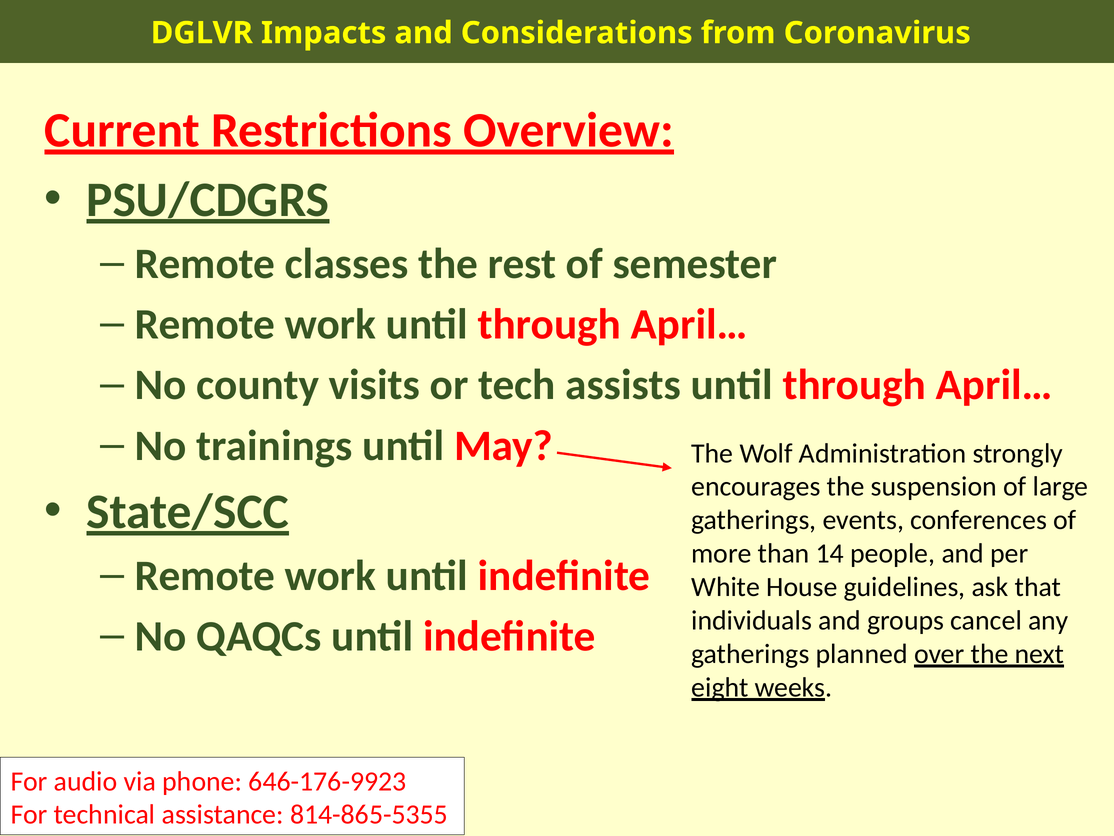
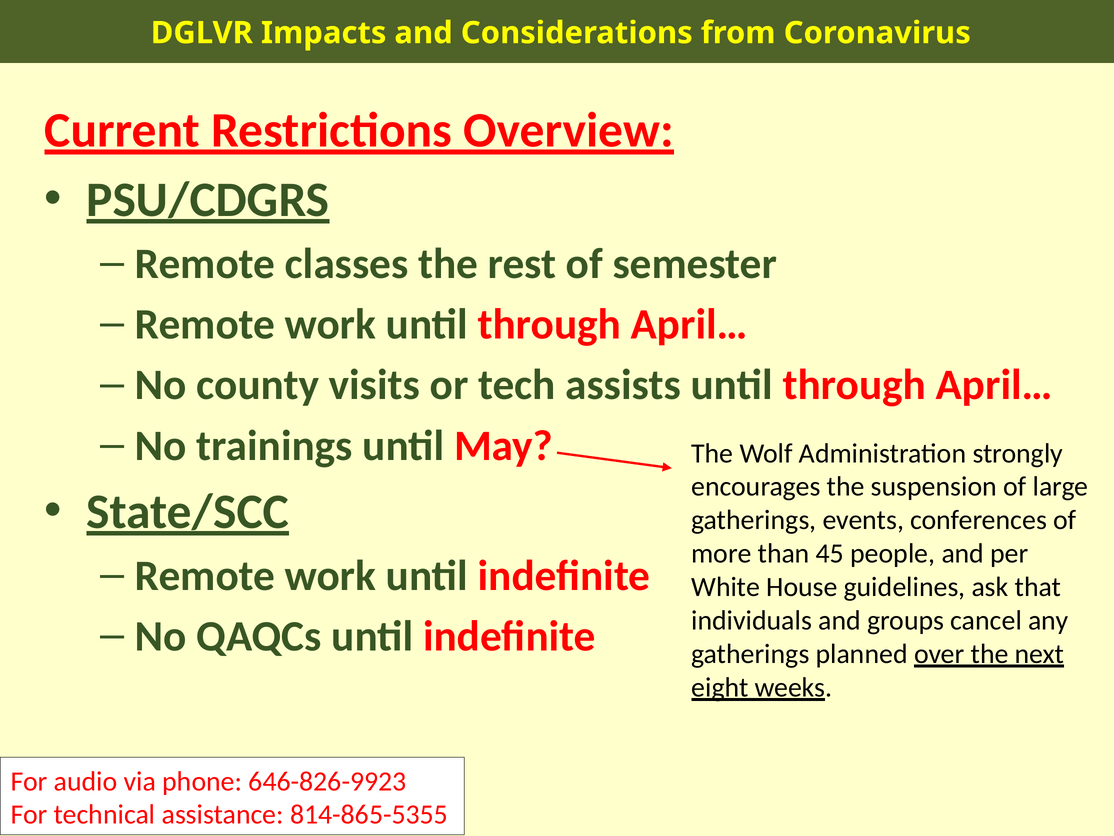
14: 14 -> 45
646-176-9923: 646-176-9923 -> 646-826-9923
